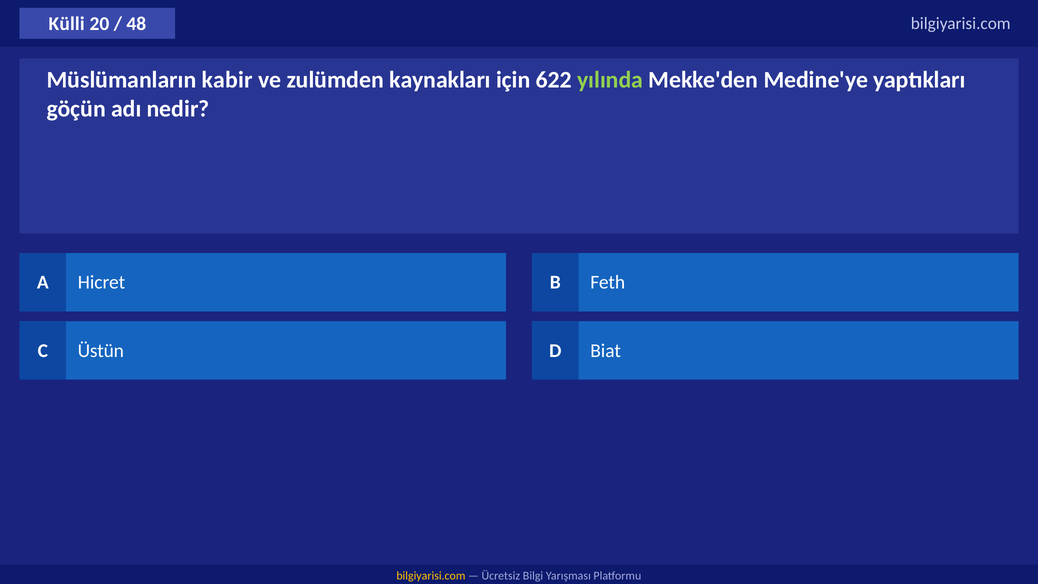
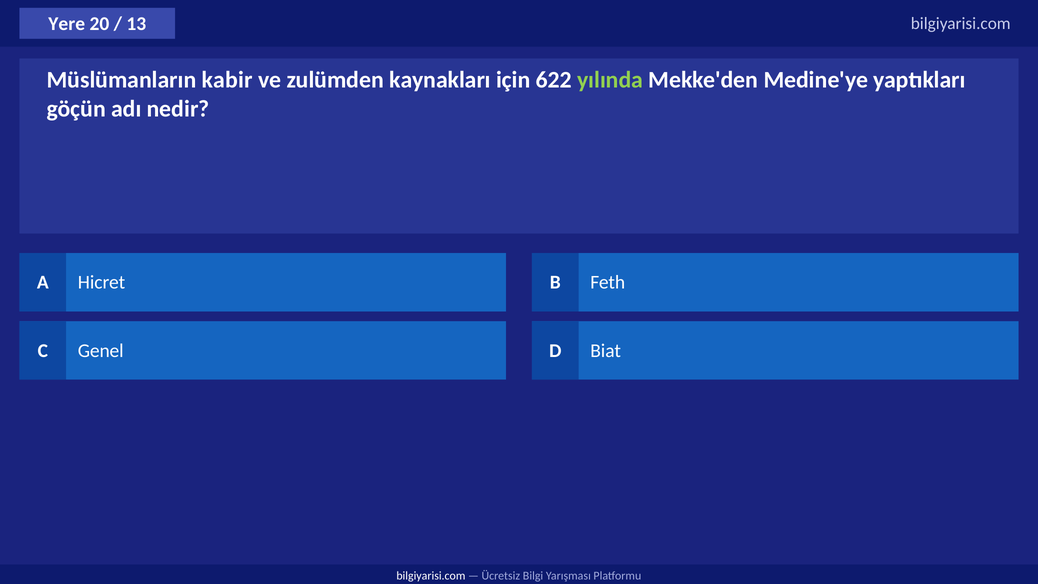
Külli: Külli -> Yere
48: 48 -> 13
Üstün: Üstün -> Genel
bilgiyarisi.com at (431, 576) colour: yellow -> white
